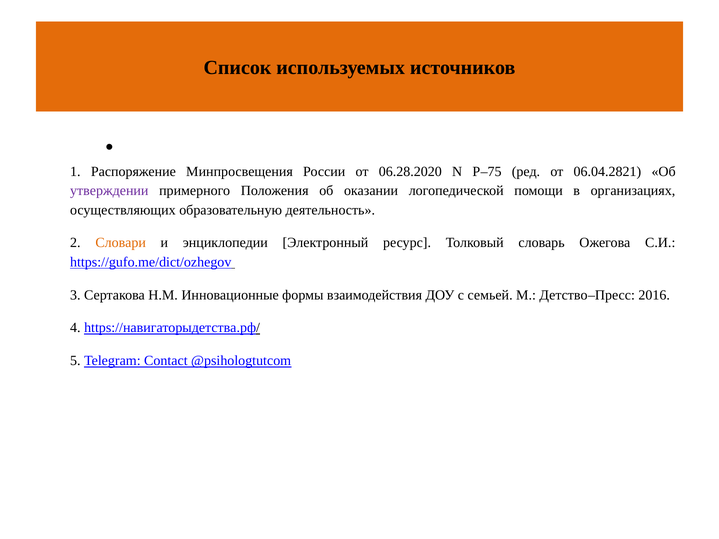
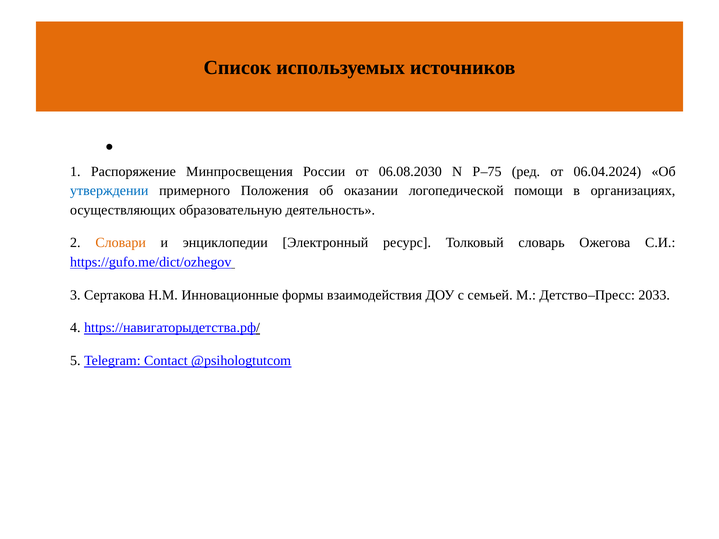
06.28.2020: 06.28.2020 -> 06.08.2030
06.04.2821: 06.04.2821 -> 06.04.2024
утверждении colour: purple -> blue
2016: 2016 -> 2033
